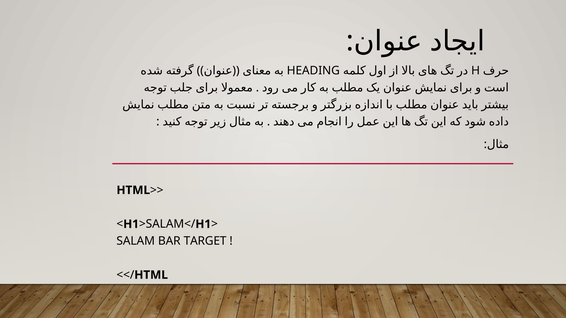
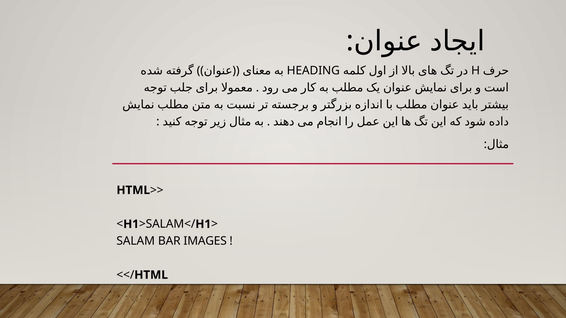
TARGET: TARGET -> IMAGES
